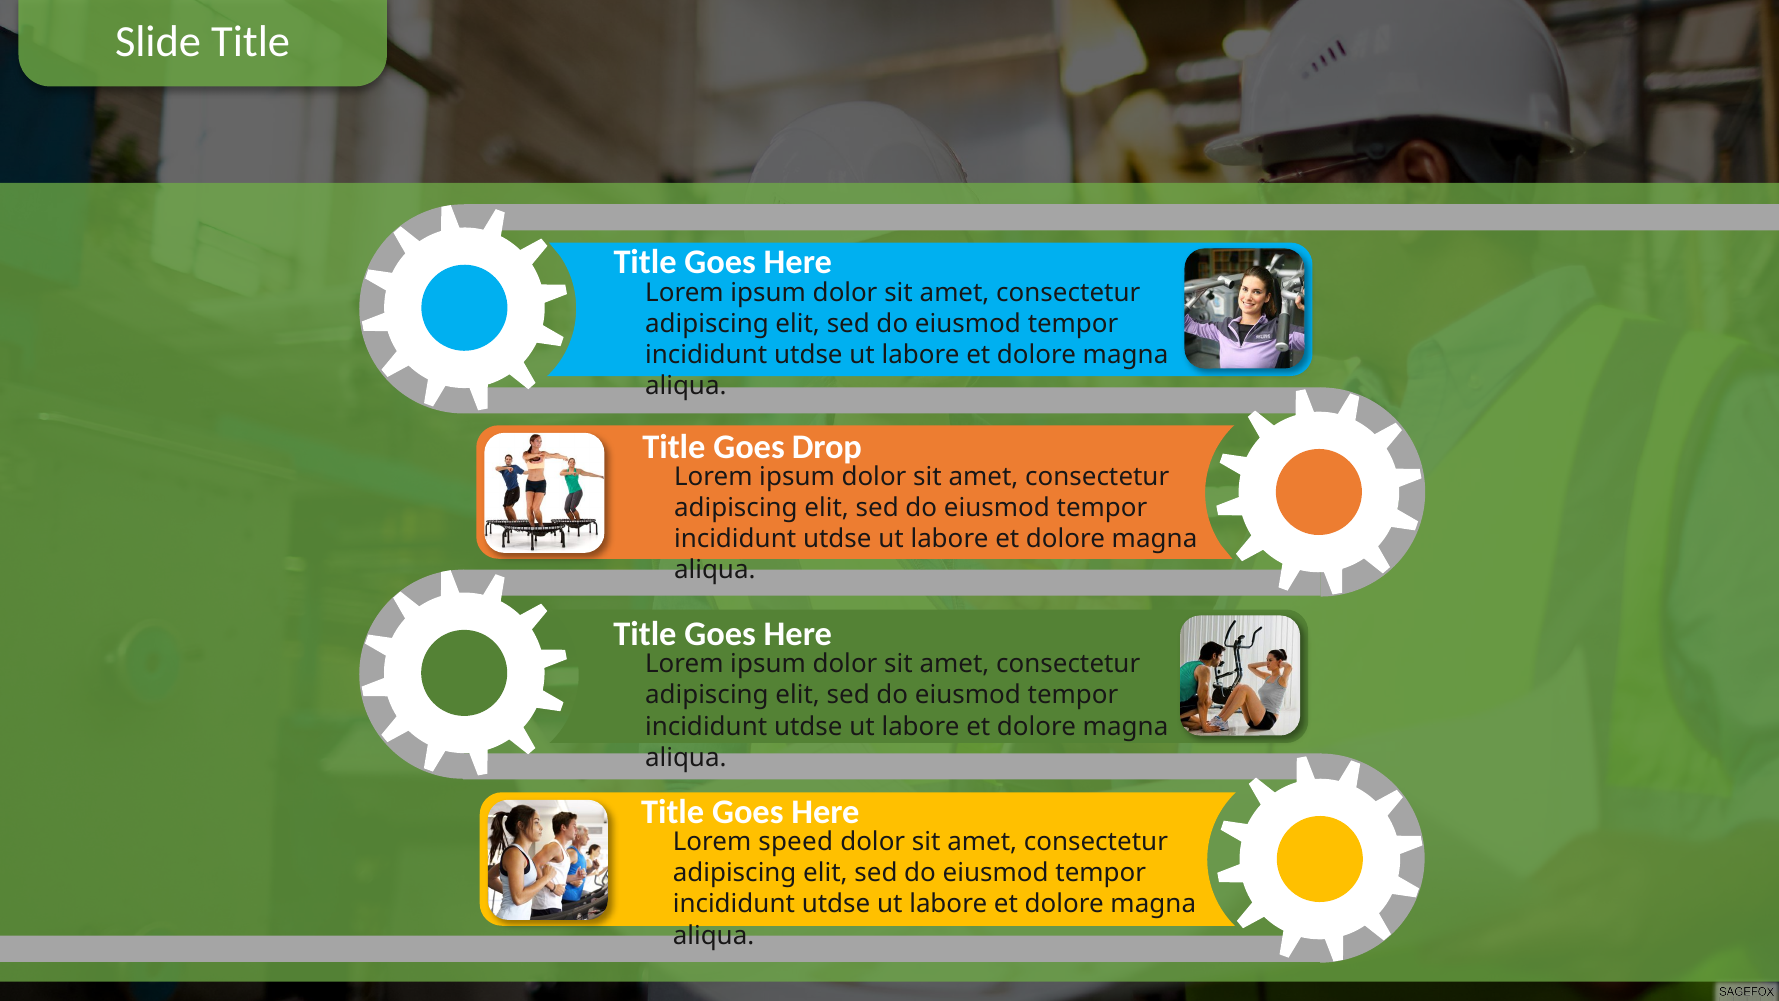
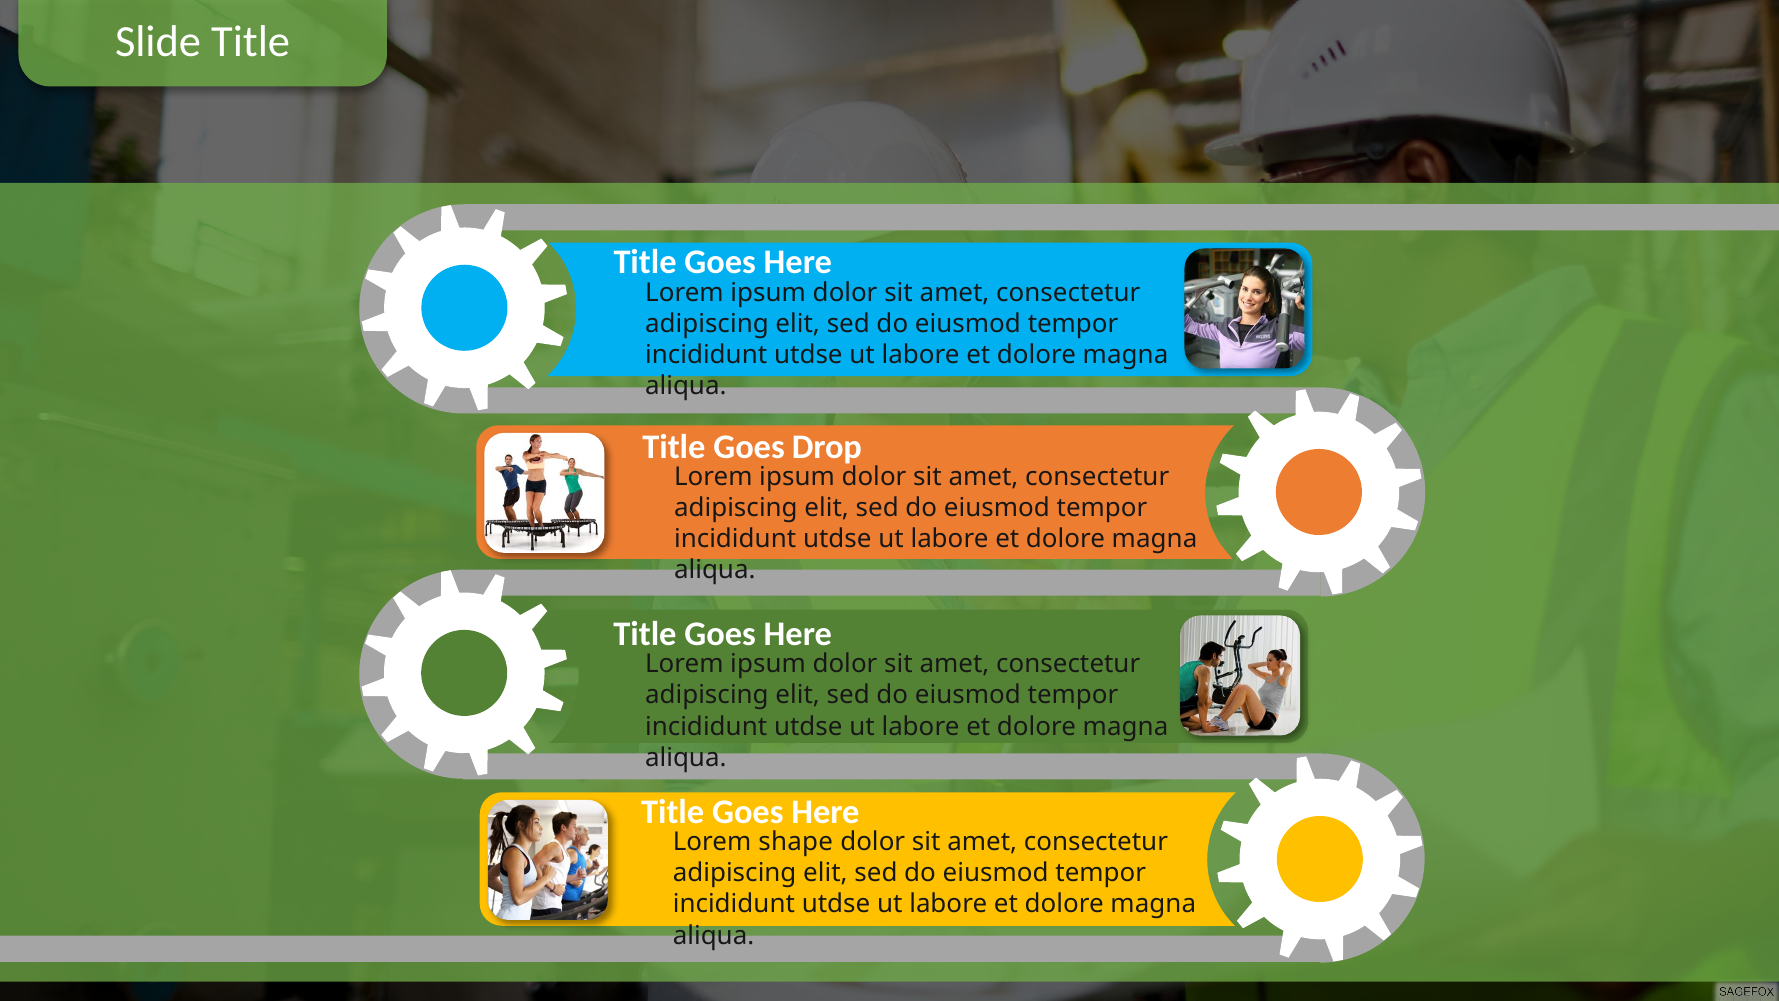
speed: speed -> shape
